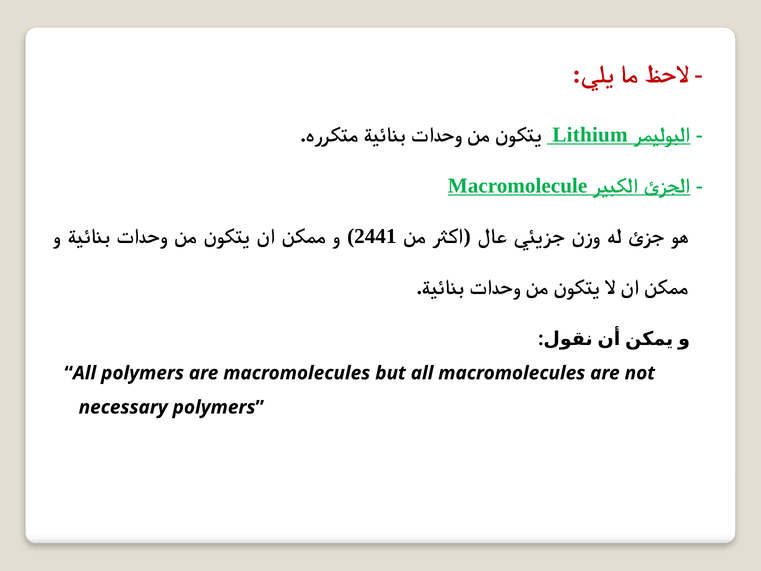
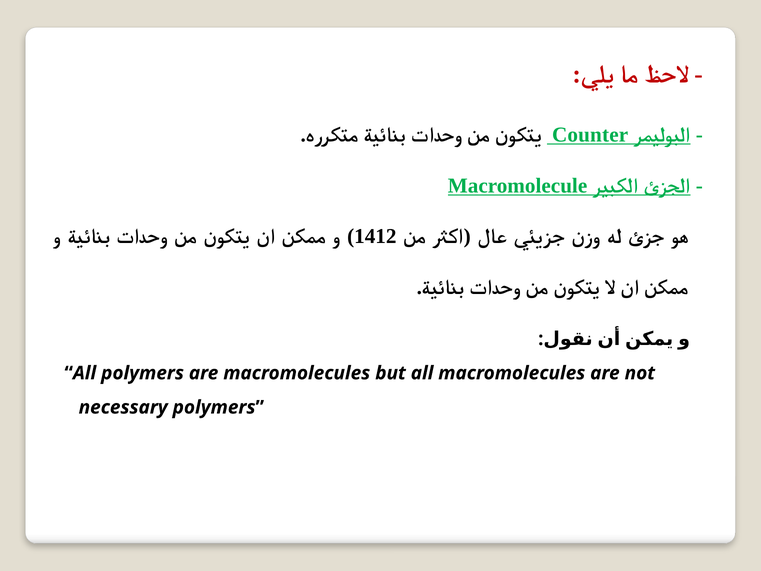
Lithium: Lithium -> Counter
2441: 2441 -> 1412
